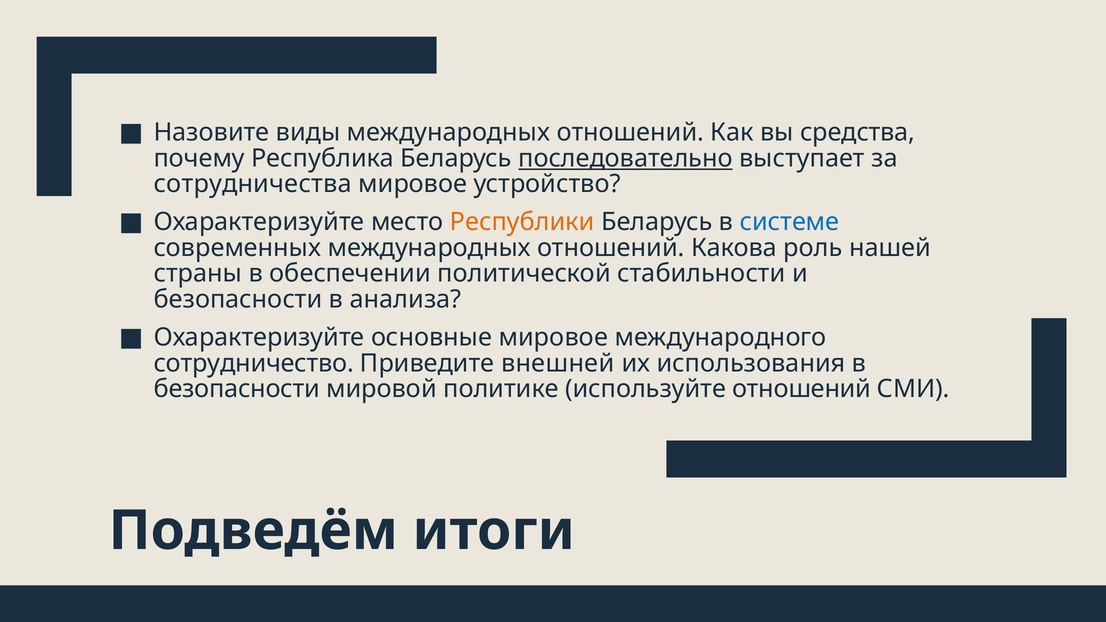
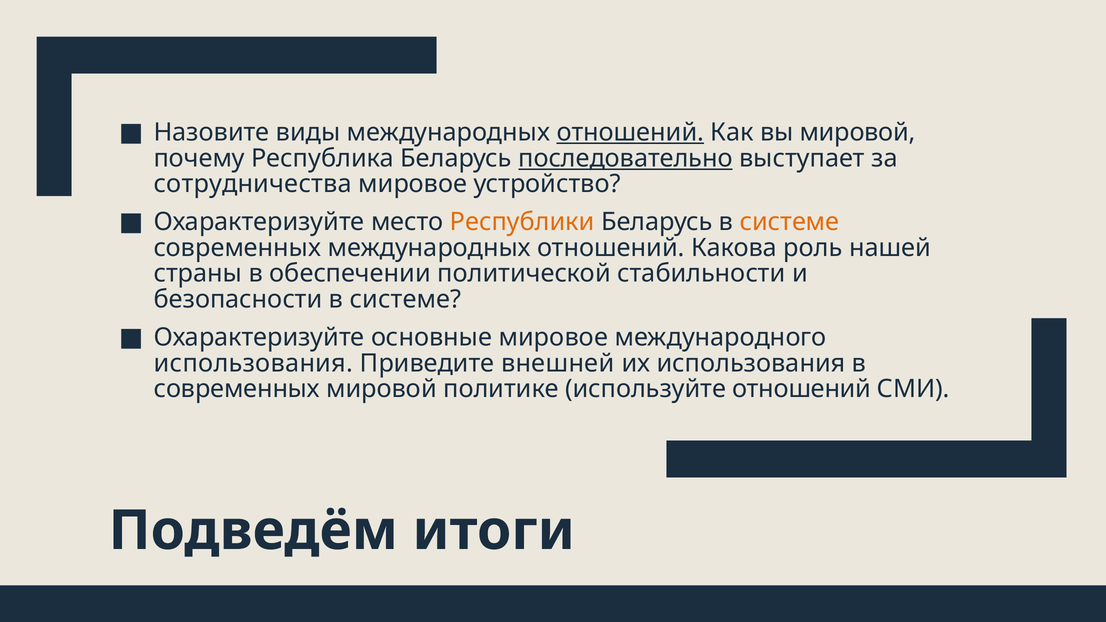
отношений at (630, 133) underline: none -> present
вы средства: средства -> мировой
системе at (790, 222) colour: blue -> orange
безопасности в анализа: анализа -> системе
сотрудничество at (254, 363): сотрудничество -> использования
безопасности at (237, 389): безопасности -> современных
